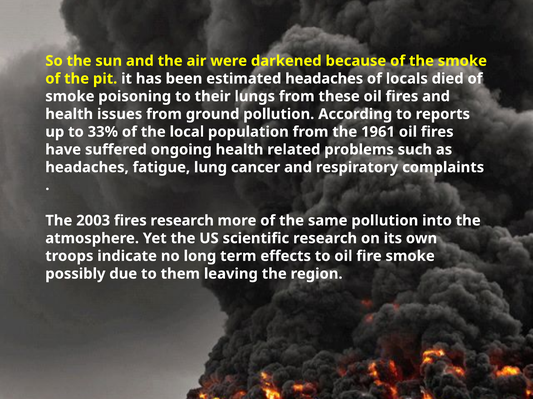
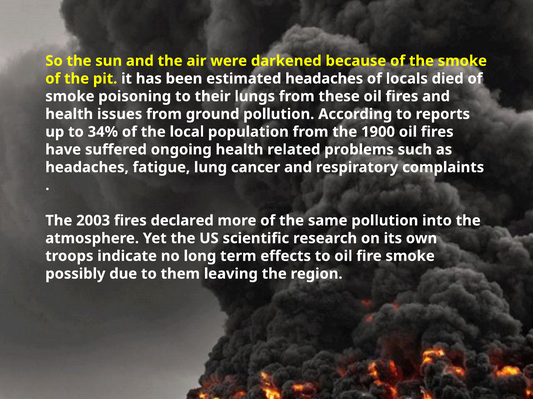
33%: 33% -> 34%
1961: 1961 -> 1900
fires research: research -> declared
